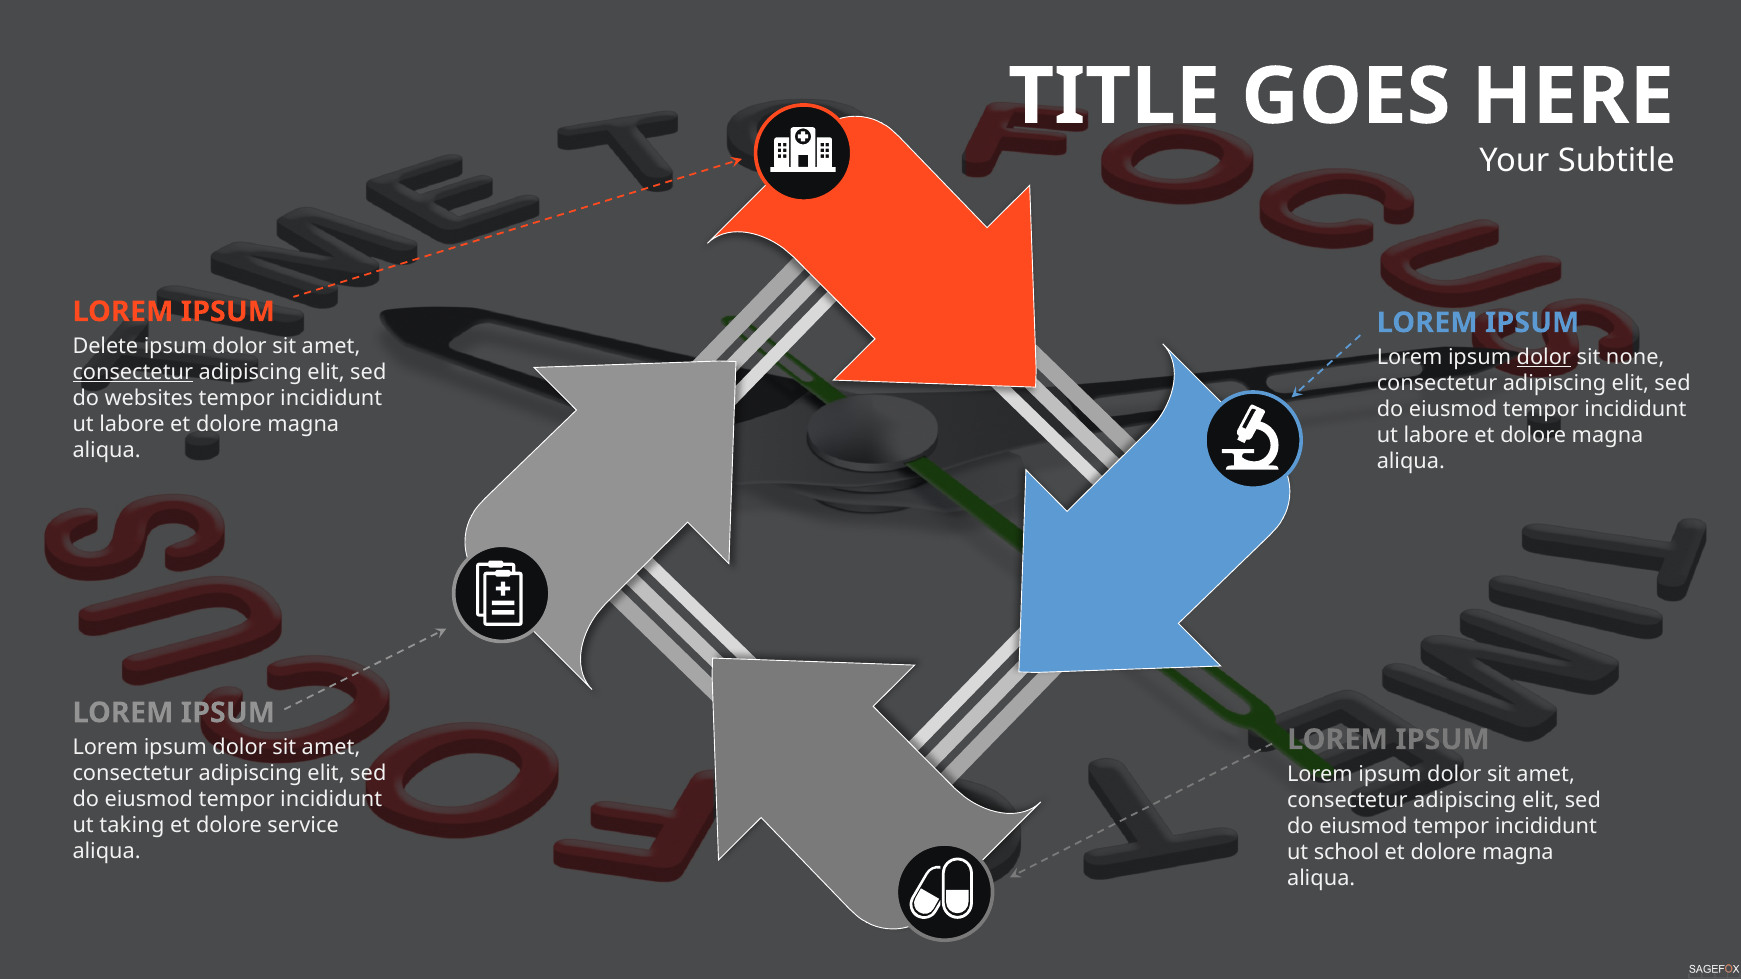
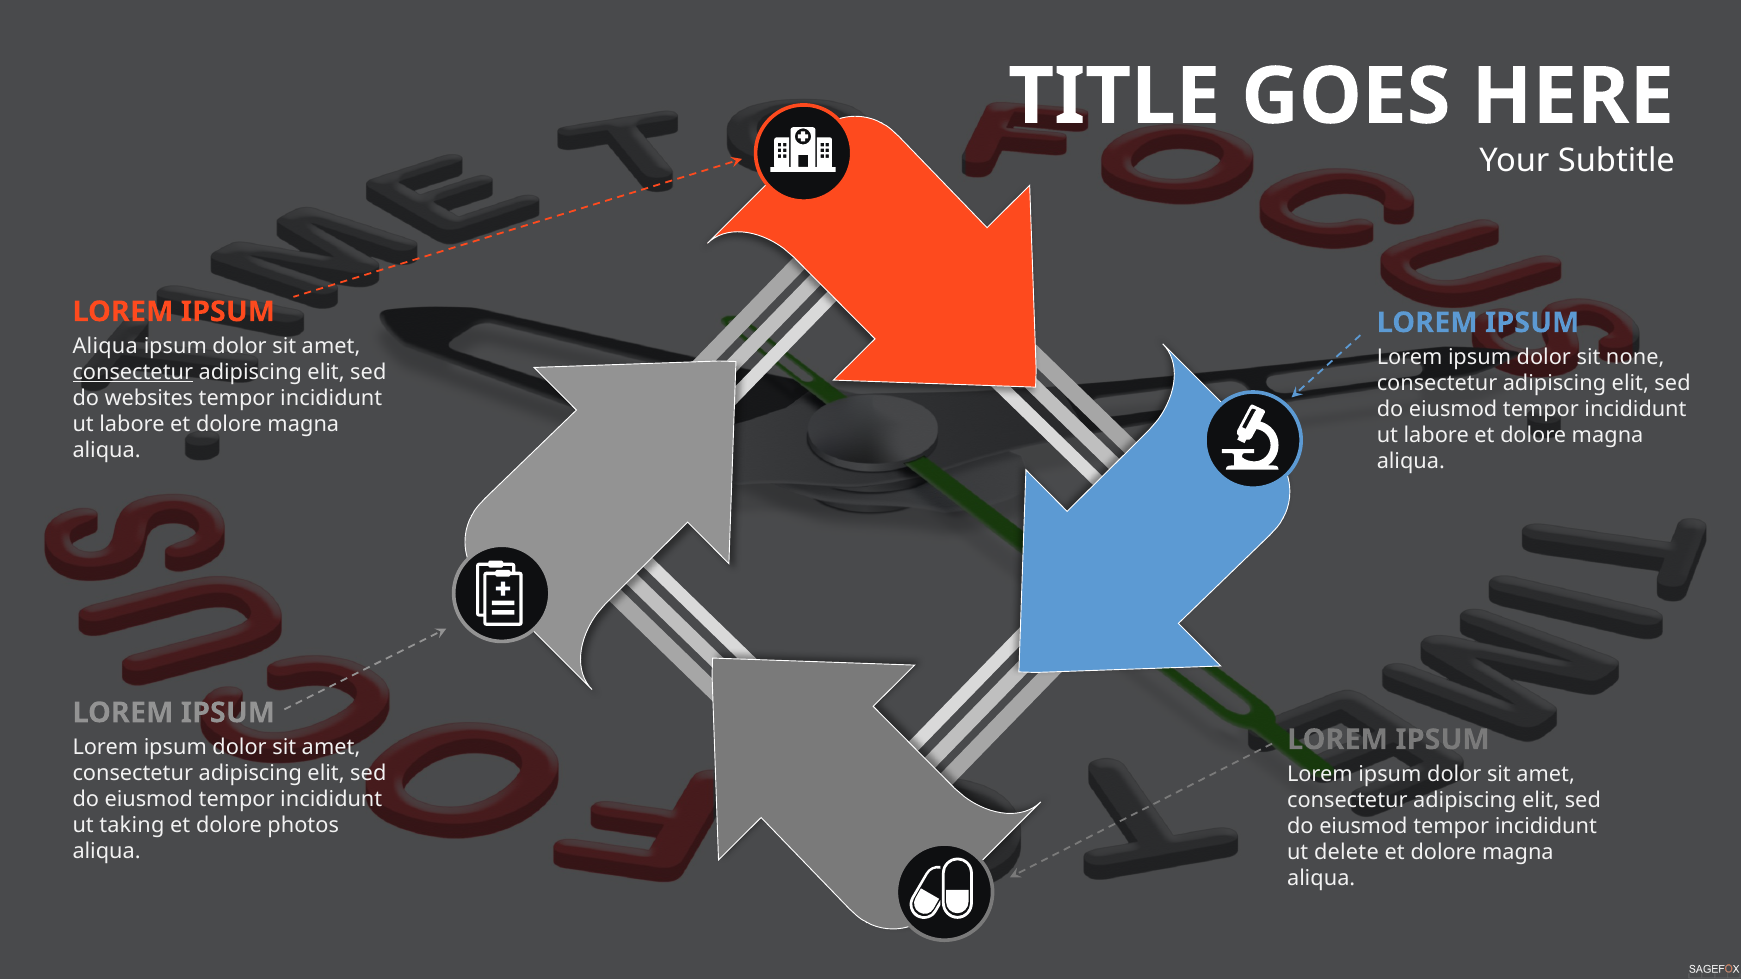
Delete at (105, 346): Delete -> Aliqua
dolor at (1544, 357) underline: present -> none
service: service -> photos
school: school -> delete
